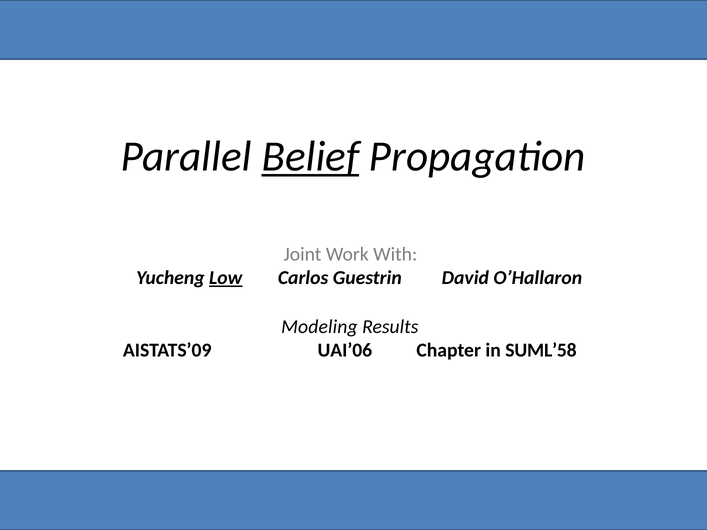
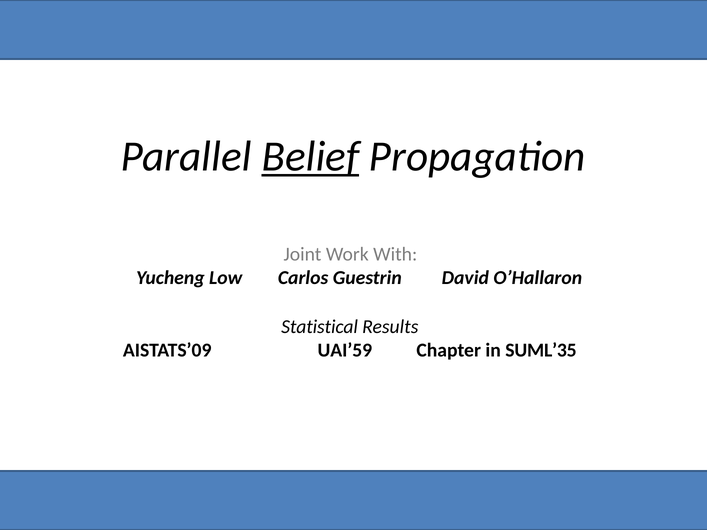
Low underline: present -> none
Modeling: Modeling -> Statistical
UAI’06: UAI’06 -> UAI’59
SUML’58: SUML’58 -> SUML’35
